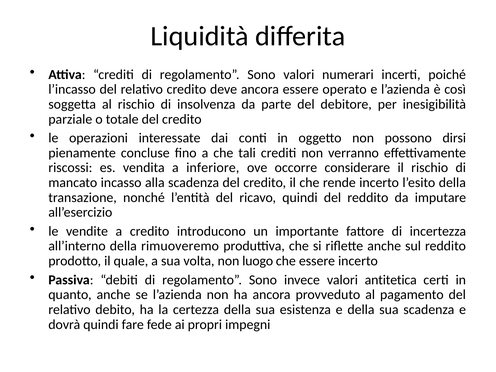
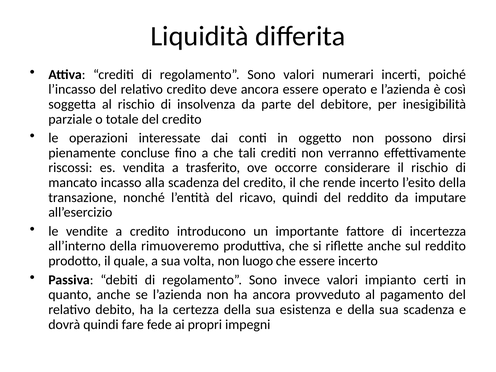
inferiore: inferiore -> trasferito
antitetica: antitetica -> impianto
